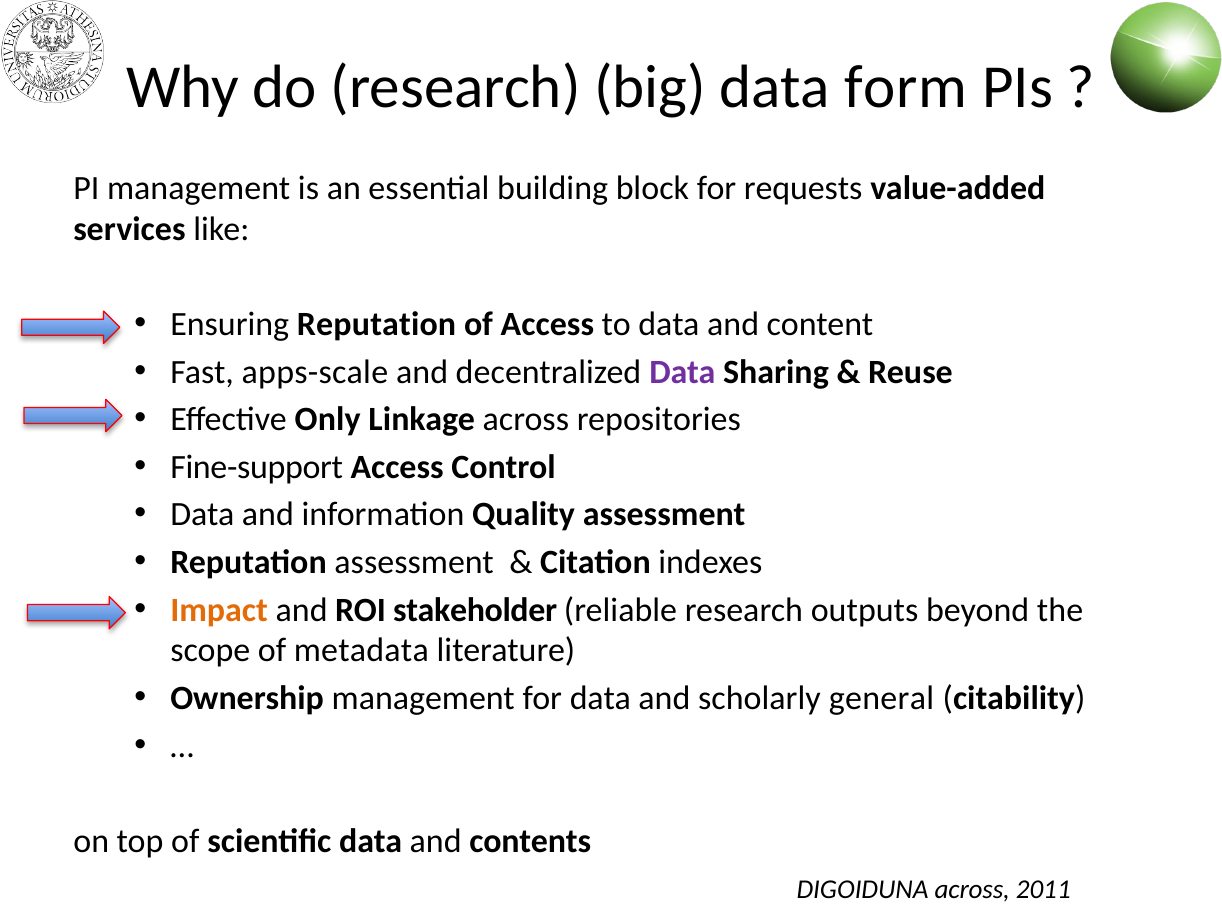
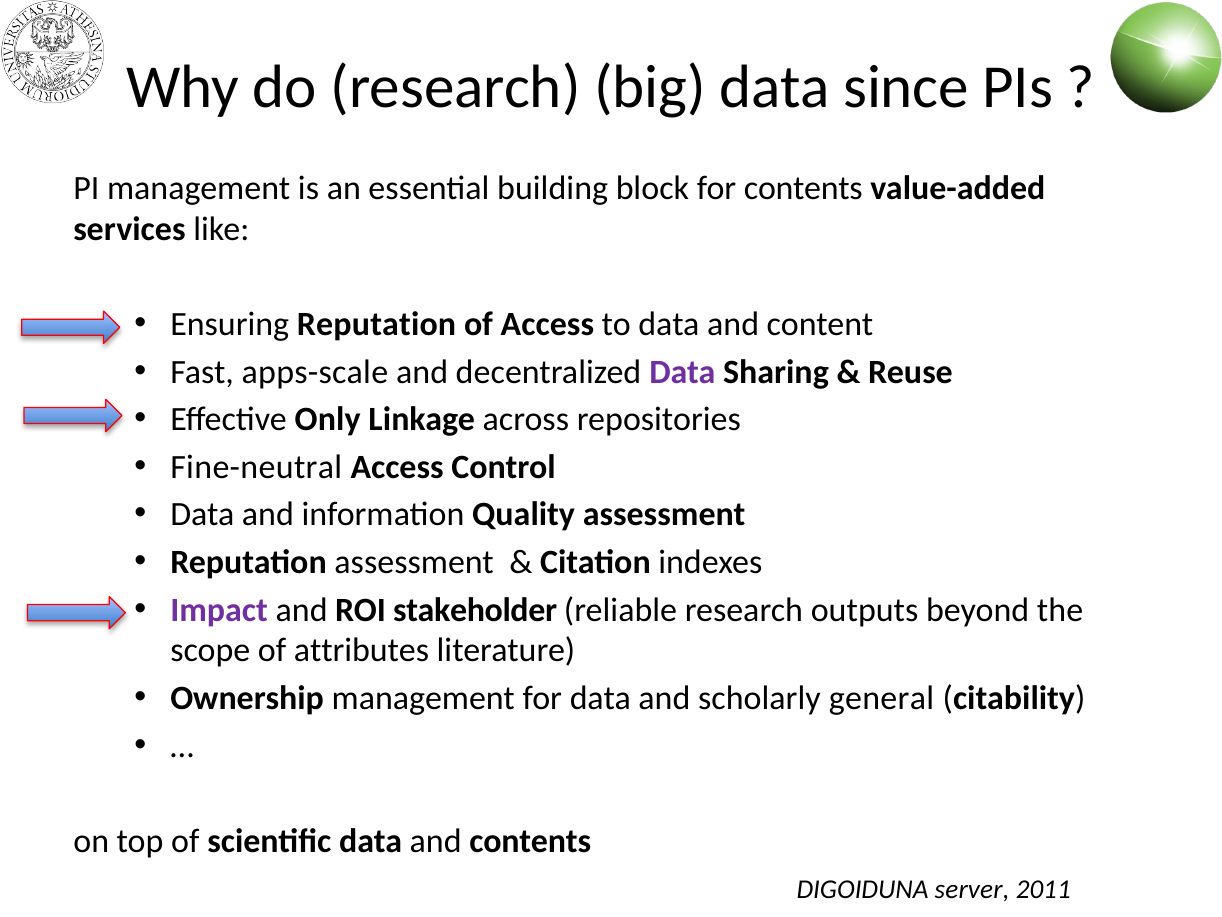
form: form -> since
for requests: requests -> contents
Fine-support: Fine-support -> Fine-neutral
Impact colour: orange -> purple
metadata: metadata -> attributes
DIGOIDUNA across: across -> server
